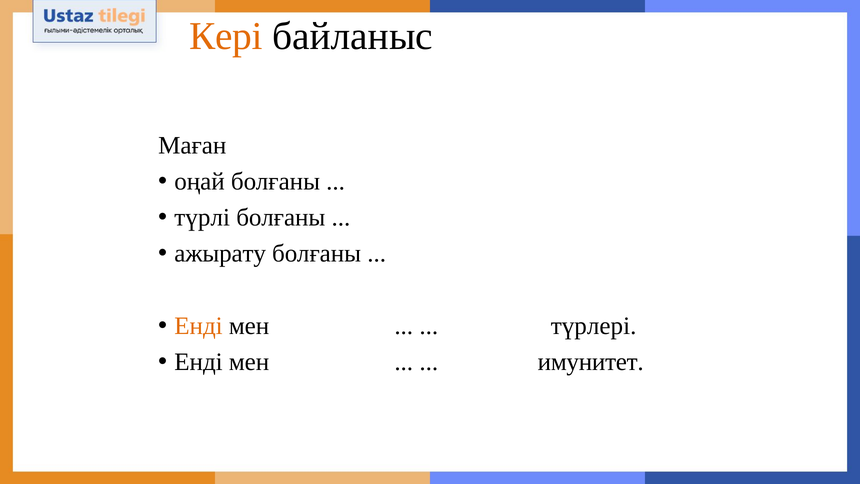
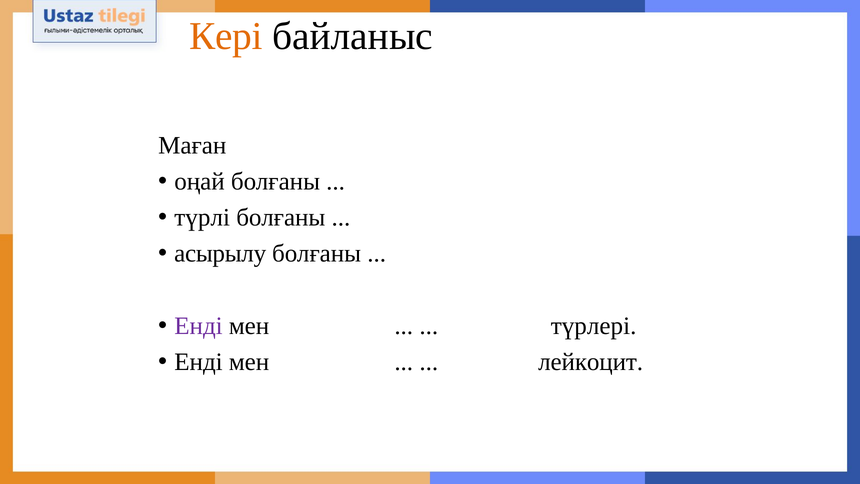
ажырату: ажырату -> асырылу
Енді at (198, 326) colour: orange -> purple
имунитет: имунитет -> лейкоцит
